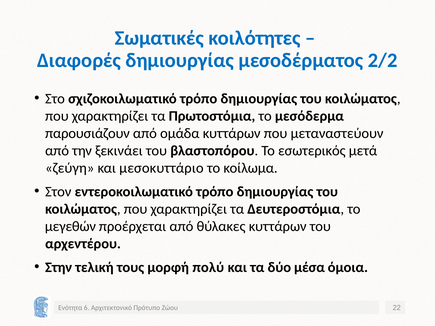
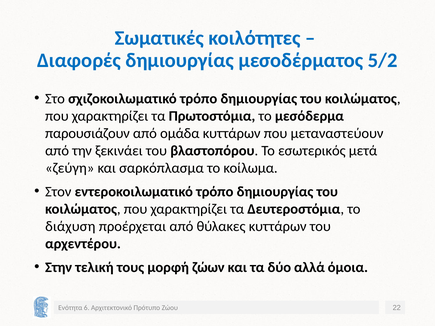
2/2: 2/2 -> 5/2
μεσοκυττάριο: μεσοκυττάριο -> σαρκόπλασμα
μεγεθών: μεγεθών -> διάχυση
πολύ: πολύ -> ζώων
μέσα: μέσα -> αλλά
